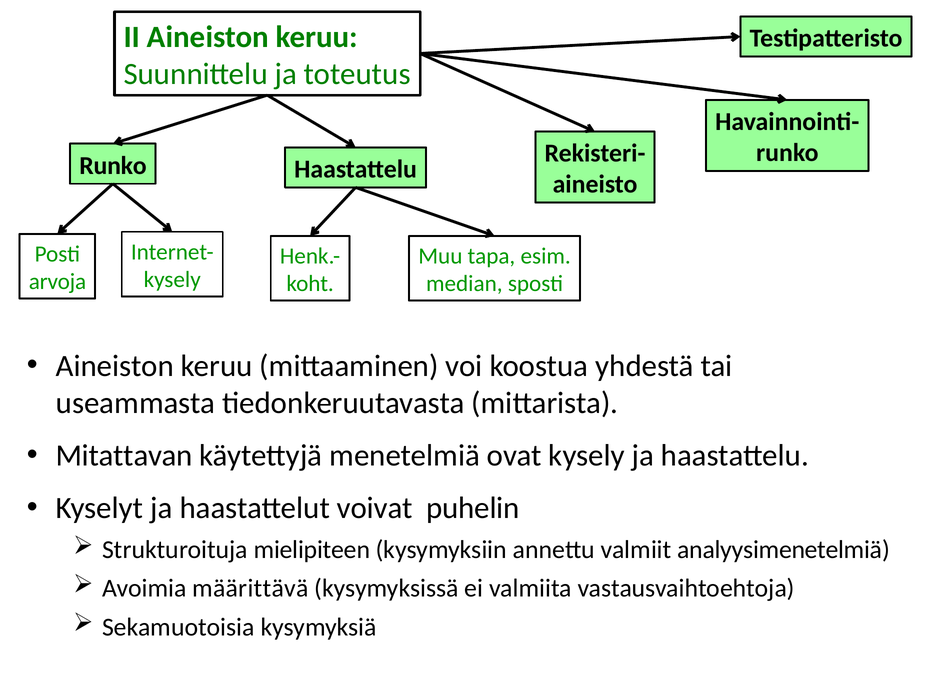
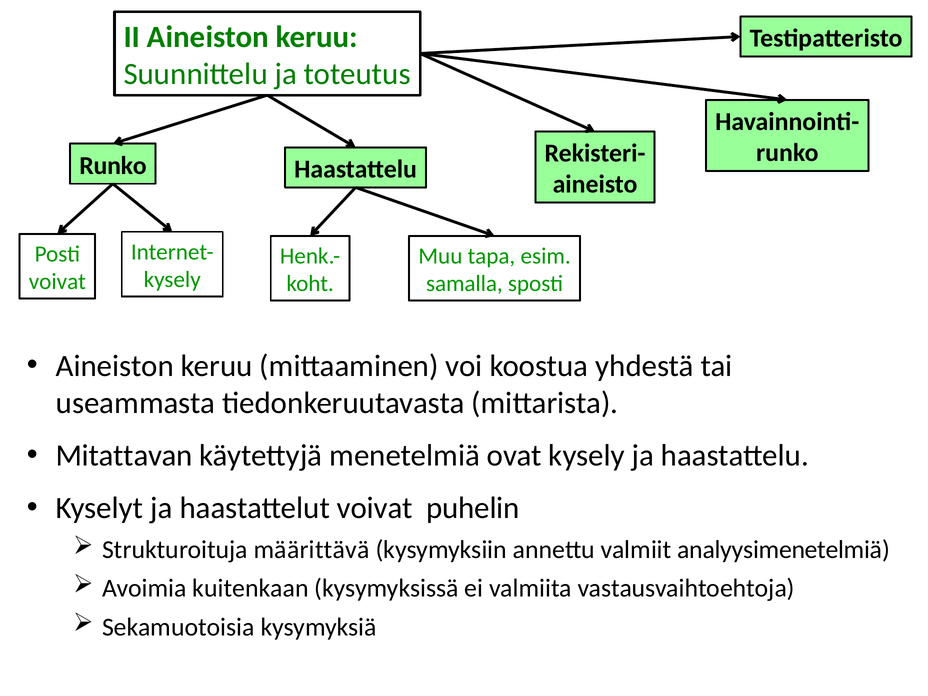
arvoja at (57, 282): arvoja -> voivat
median: median -> samalla
mielipiteen: mielipiteen -> määrittävä
määrittävä: määrittävä -> kuitenkaan
